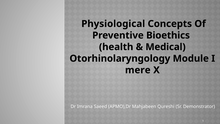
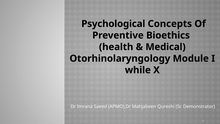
Physiological: Physiological -> Psychological
mere: mere -> while
